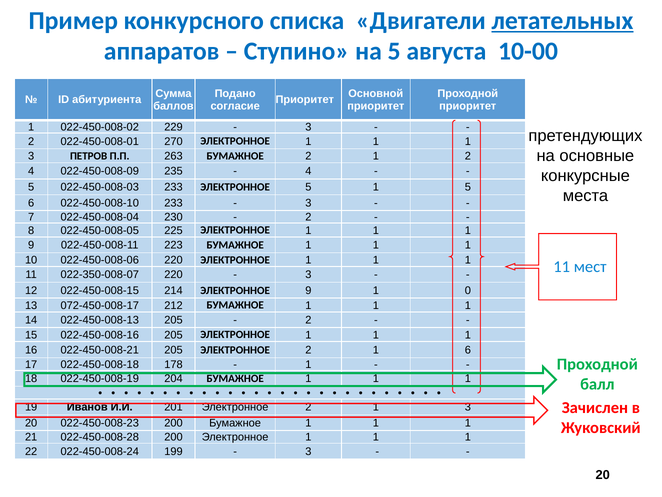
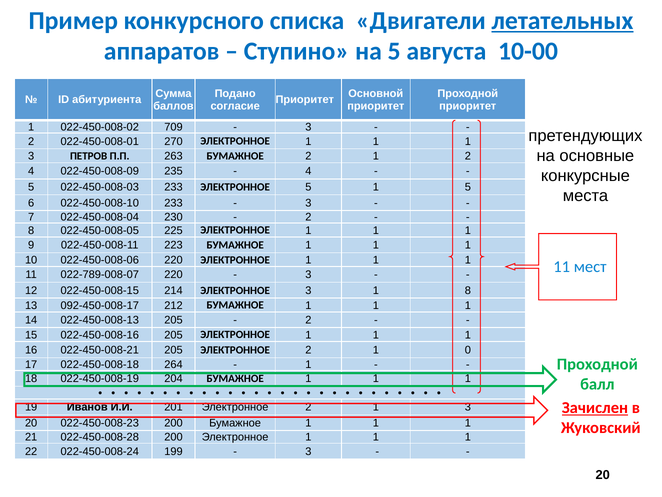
229: 229 -> 709
022-350-008-07: 022-350-008-07 -> 022-789-008-07
ЭЛЕКТРОННОЕ 9: 9 -> 3
1 0: 0 -> 8
072-450-008-17: 072-450-008-17 -> 092-450-008-17
1 6: 6 -> 0
178: 178 -> 264
Зачислен underline: none -> present
